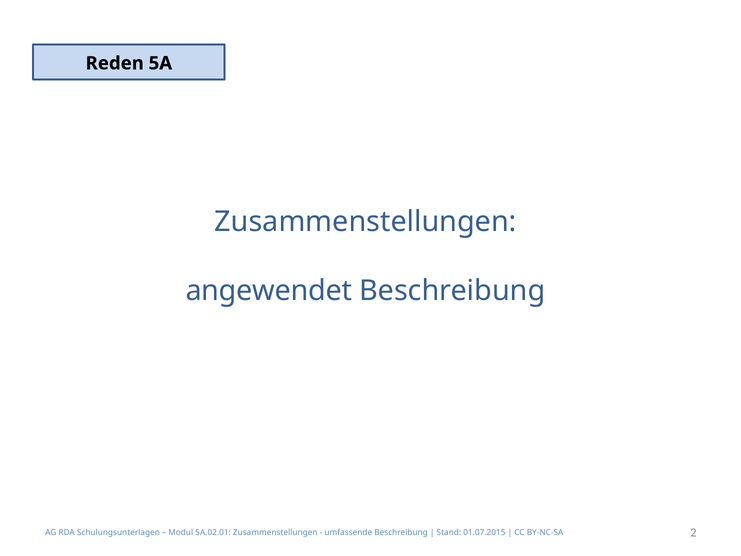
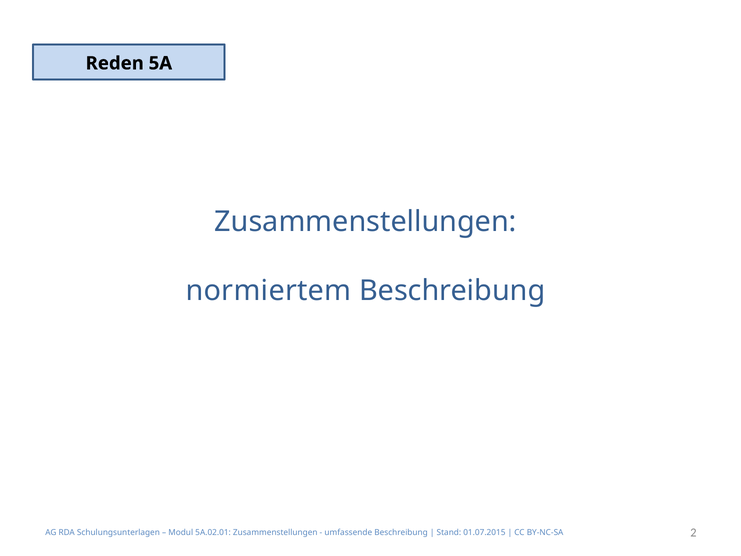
angewendet: angewendet -> normiertem
